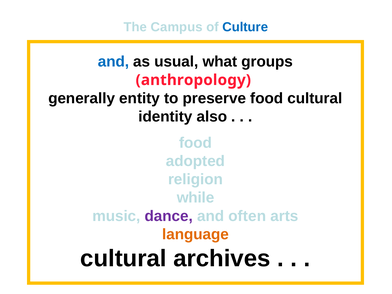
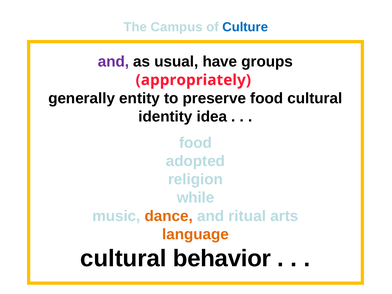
and at (113, 62) colour: blue -> purple
what: what -> have
anthropology: anthropology -> appropriately
also: also -> idea
dance colour: purple -> orange
often: often -> ritual
archives: archives -> behavior
